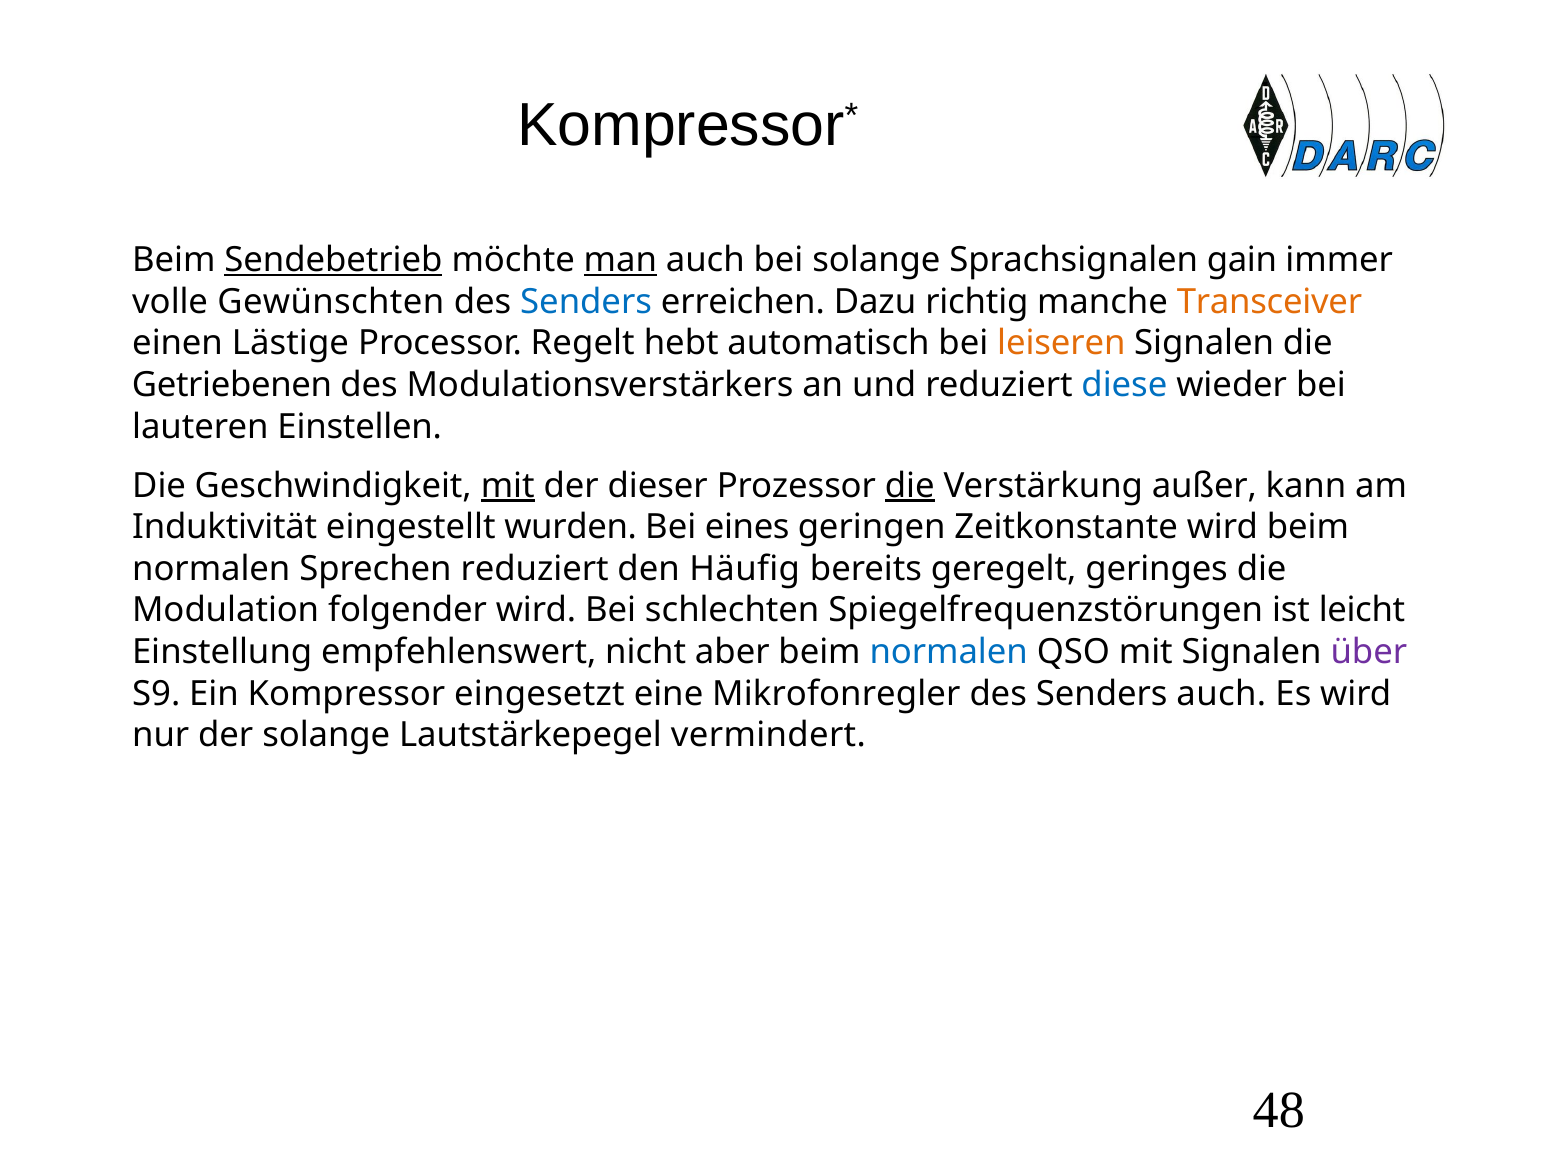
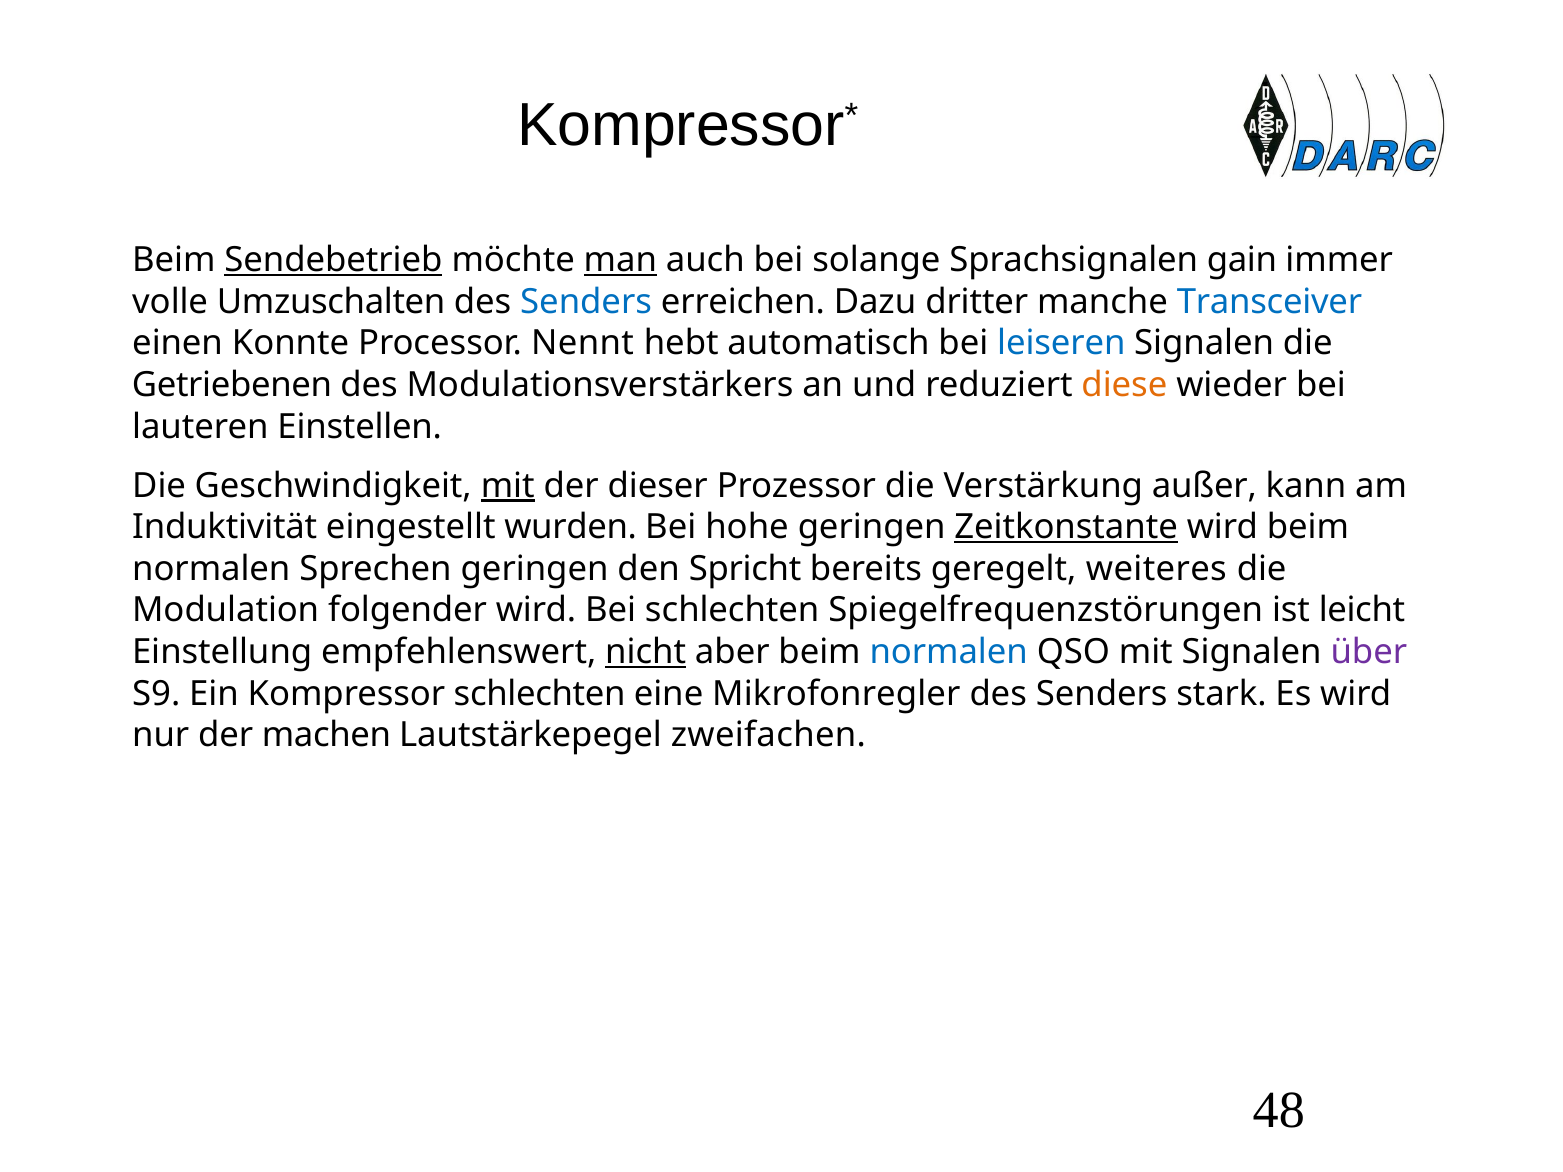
Gewünschten: Gewünschten -> Umzuschalten
richtig: richtig -> dritter
Transceiver colour: orange -> blue
Lästige: Lästige -> Konnte
Regelt: Regelt -> Nennt
leiseren colour: orange -> blue
diese colour: blue -> orange
die at (910, 486) underline: present -> none
eines: eines -> hohe
Zeitkonstante underline: none -> present
Sprechen reduziert: reduziert -> geringen
Häufig: Häufig -> Spricht
geringes: geringes -> weiteres
nicht underline: none -> present
Kompressor eingesetzt: eingesetzt -> schlechten
Senders auch: auch -> stark
der solange: solange -> machen
vermindert: vermindert -> zweifachen
